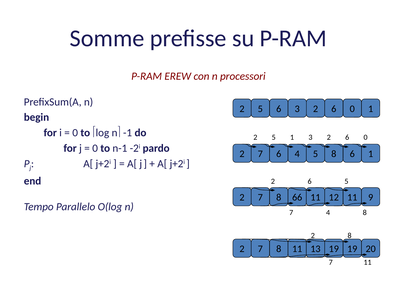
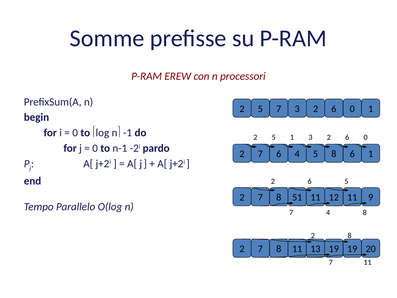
5 6: 6 -> 7
66: 66 -> 51
